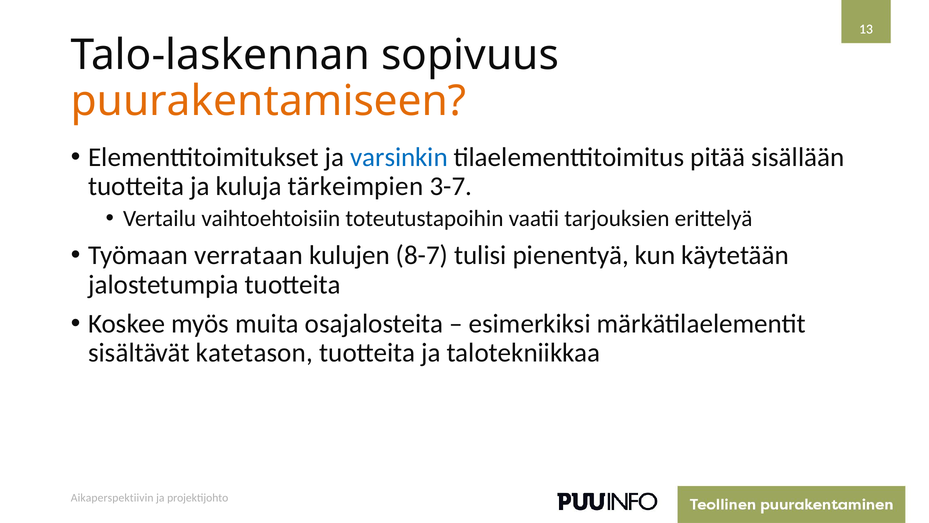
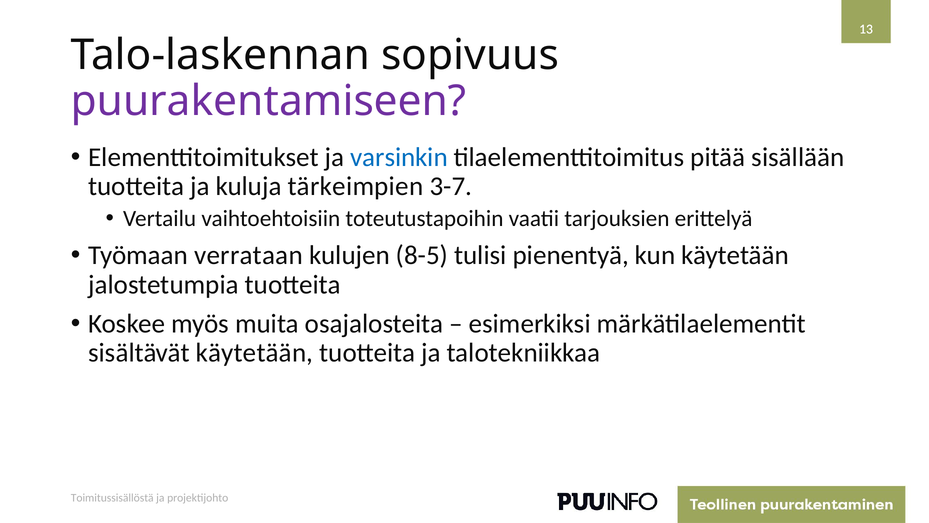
puurakentamiseen colour: orange -> purple
8-7: 8-7 -> 8-5
sisältävät katetason: katetason -> käytetään
Aikaperspektiivin: Aikaperspektiivin -> Toimitussisällöstä
